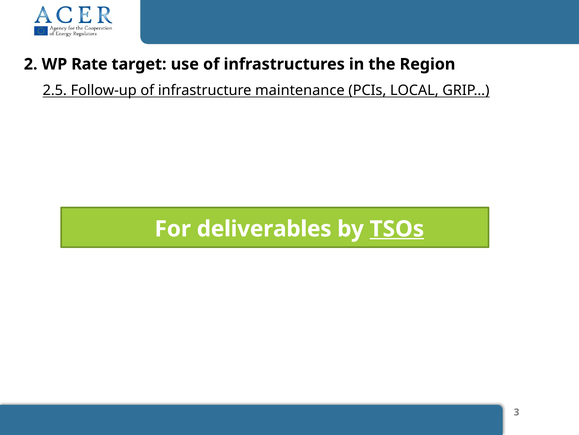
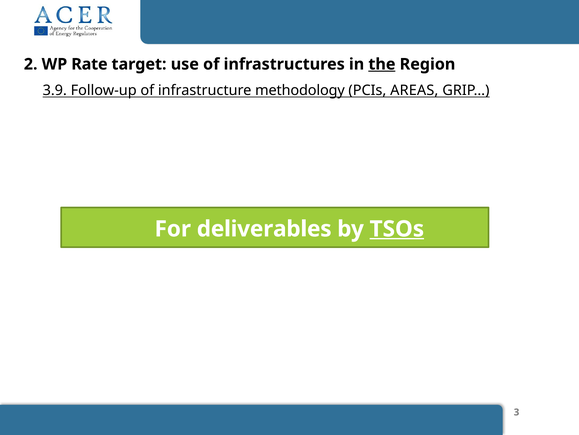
the underline: none -> present
2.5: 2.5 -> 3.9
maintenance: maintenance -> methodology
LOCAL: LOCAL -> AREAS
